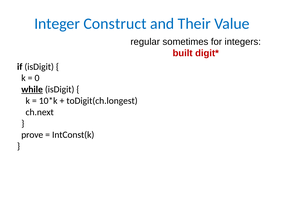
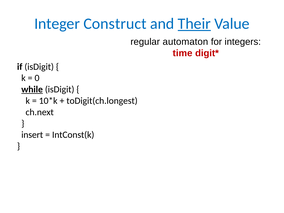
Their underline: none -> present
sometimes: sometimes -> automaton
built: built -> time
prove: prove -> insert
